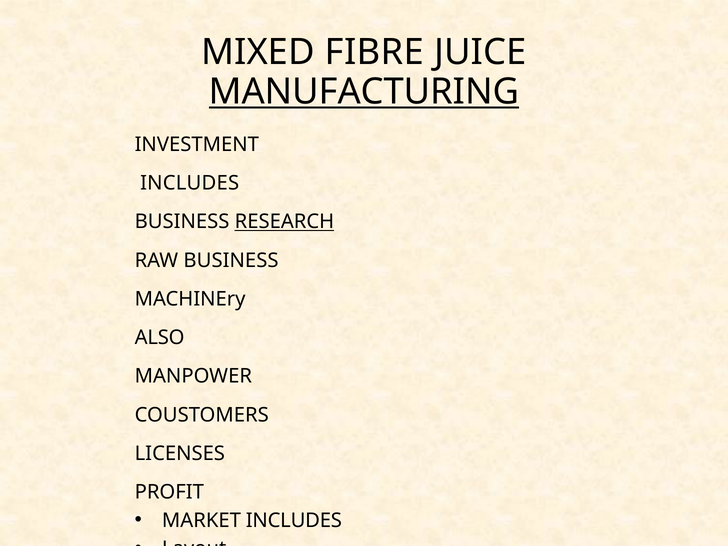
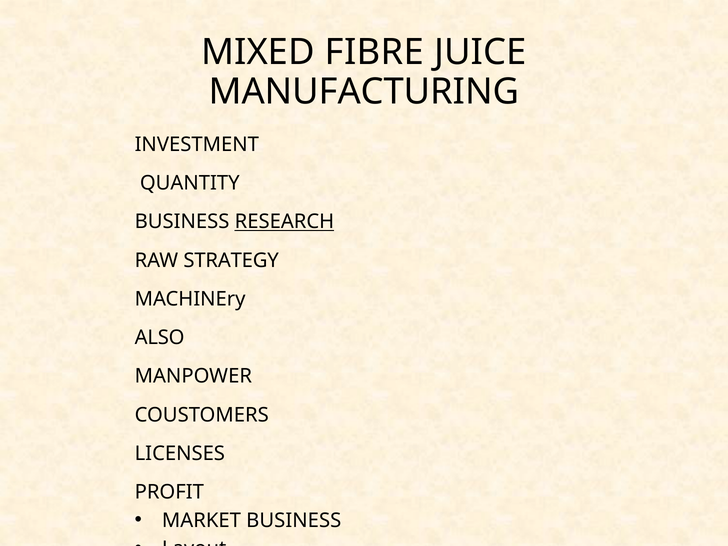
MANUFACTURING underline: present -> none
INCLUDES at (190, 183): INCLUDES -> QUANTITY
RAW BUSINESS: BUSINESS -> STRATEGY
MARKET INCLUDES: INCLUDES -> BUSINESS
